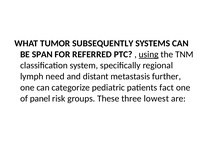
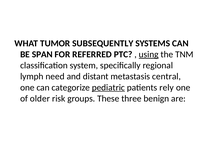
further: further -> central
pediatric underline: none -> present
fact: fact -> rely
panel: panel -> older
lowest: lowest -> benign
